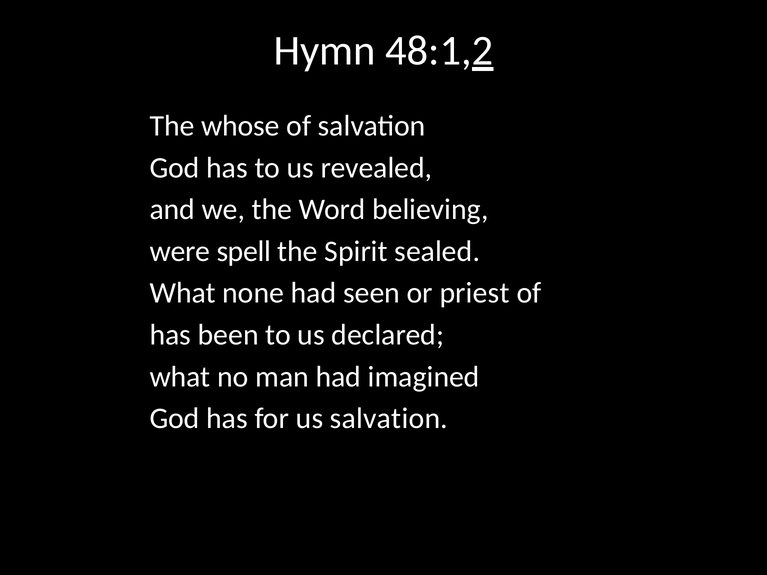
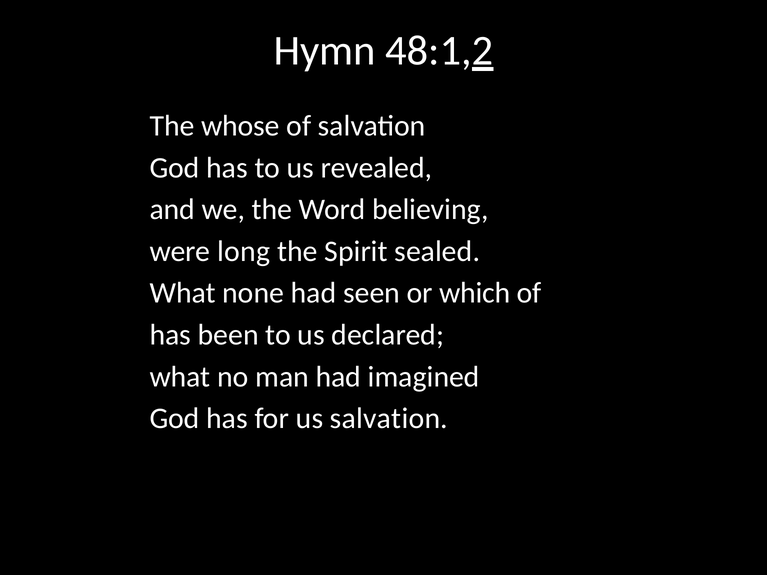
spell: spell -> long
priest: priest -> which
